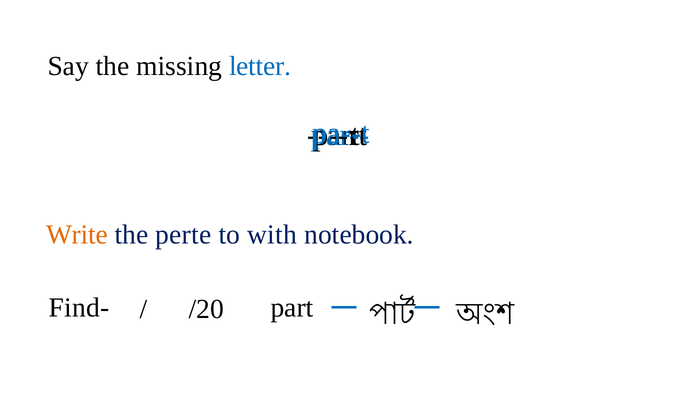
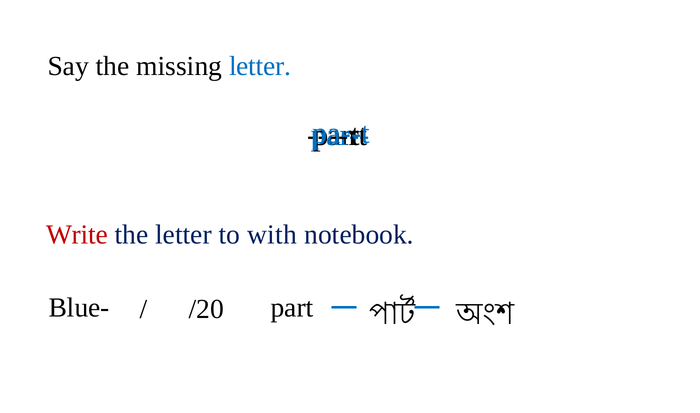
Write colour: orange -> red
the perte: perte -> letter
Find-: Find- -> Blue-
